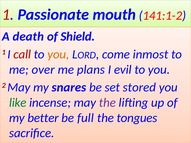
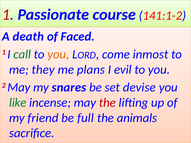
mouth: mouth -> course
Shield: Shield -> Faced
call colour: red -> green
over: over -> they
stored: stored -> devise
the at (107, 103) colour: purple -> red
better: better -> friend
tongues: tongues -> animals
